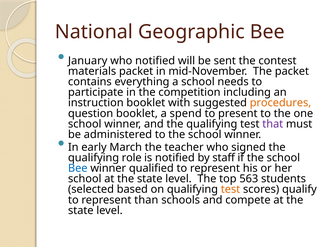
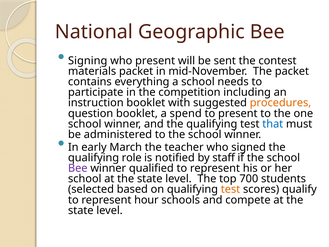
January: January -> Signing
who notified: notified -> present
that colour: purple -> blue
Bee at (78, 168) colour: blue -> purple
563: 563 -> 700
than: than -> hour
